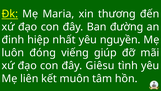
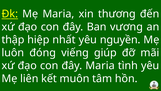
đường: đường -> vương
đinh: đinh -> thập
đây Giêsu: Giêsu -> Maria
